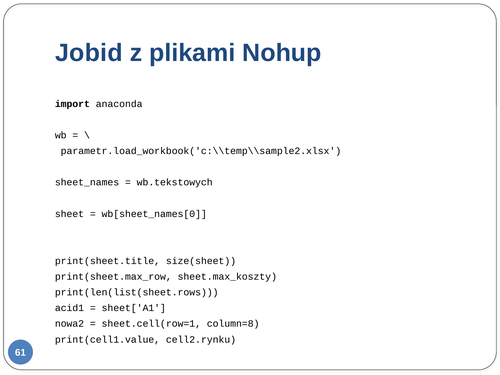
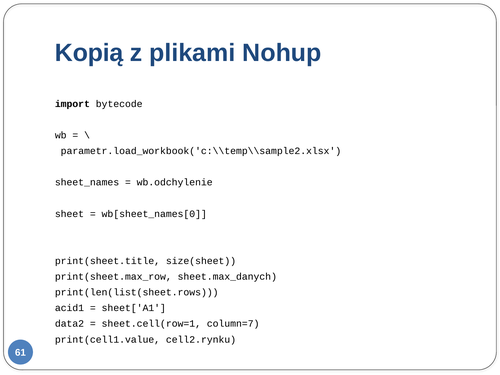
Jobid: Jobid -> Kopią
anaconda: anaconda -> bytecode
wb.tekstowych: wb.tekstowych -> wb.odchylenie
sheet.max_koszty: sheet.max_koszty -> sheet.max_danych
nowa2: nowa2 -> data2
column=8: column=8 -> column=7
